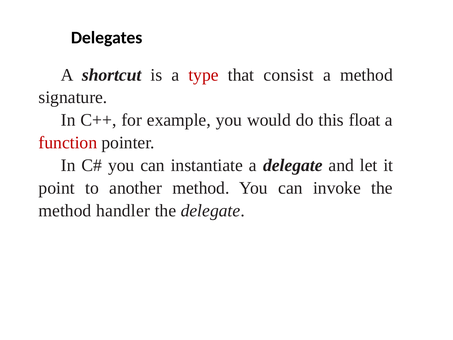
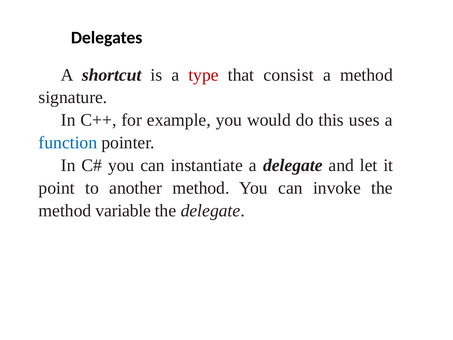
float: float -> uses
function colour: red -> blue
handler: handler -> variable
